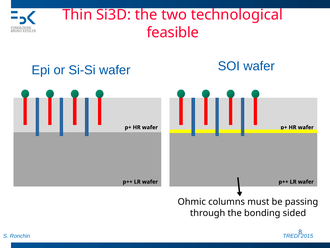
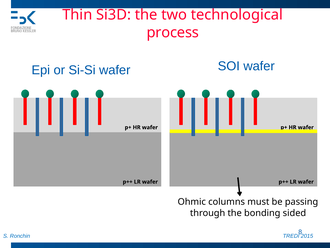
feasible: feasible -> process
